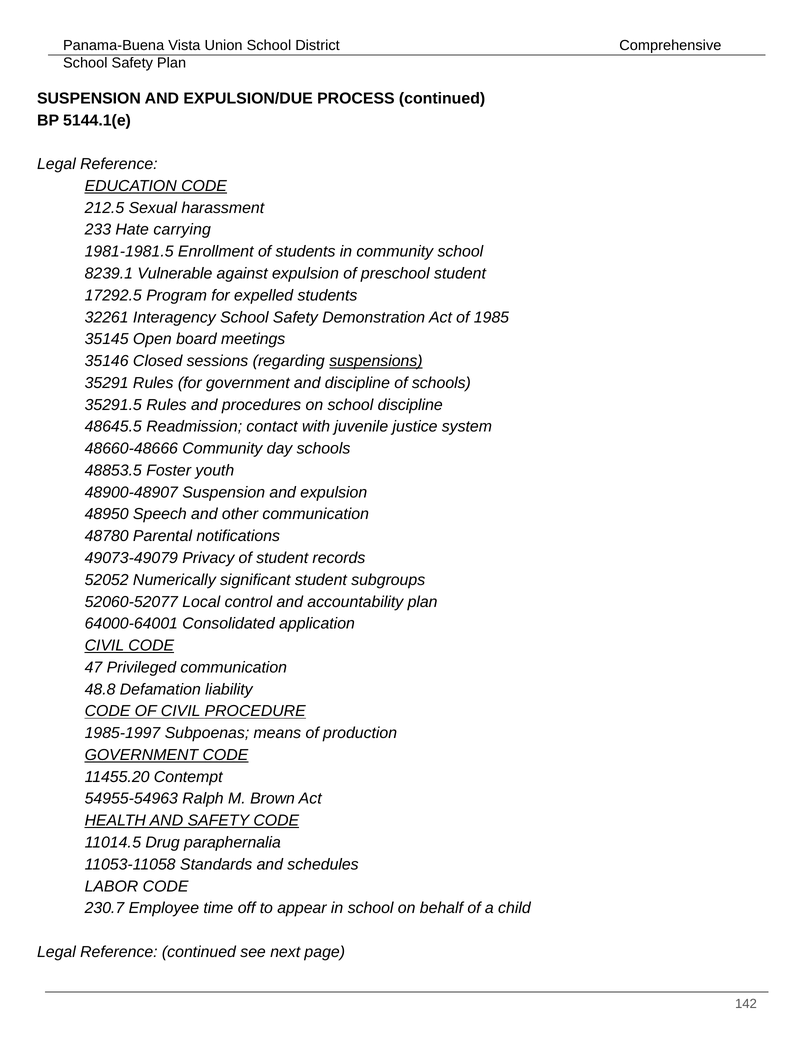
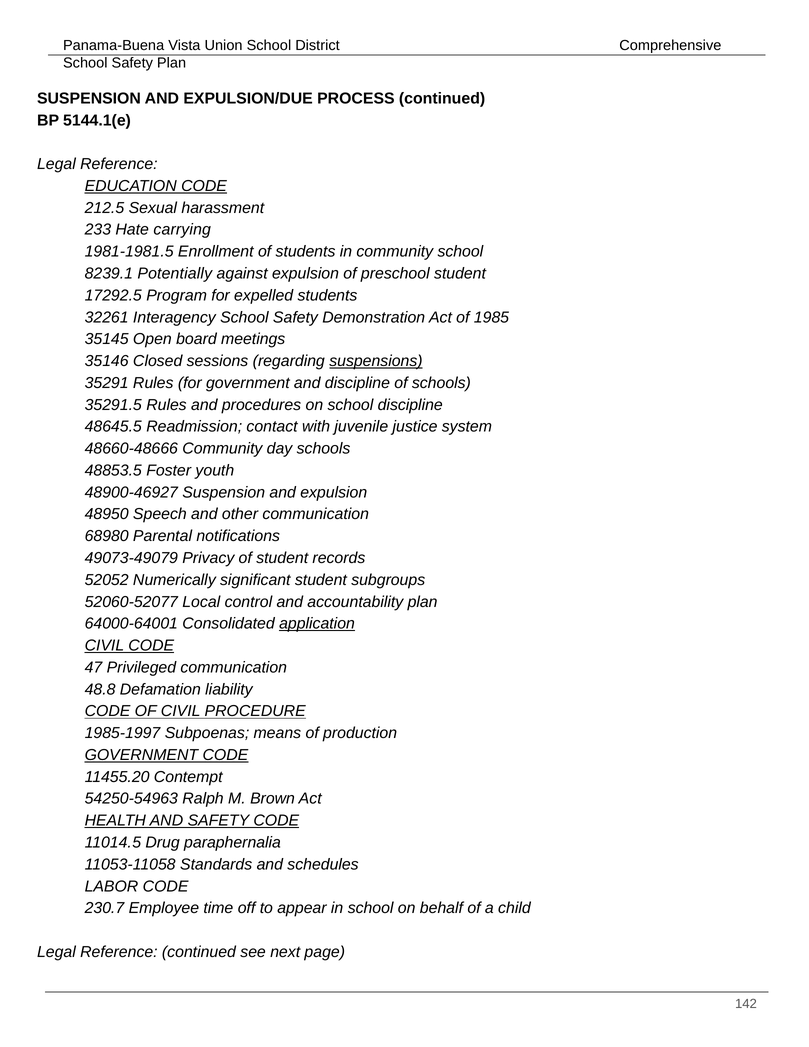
Vulnerable: Vulnerable -> Potentially
48900-48907: 48900-48907 -> 48900-46927
48780: 48780 -> 68980
application underline: none -> present
54955-54963: 54955-54963 -> 54250-54963
